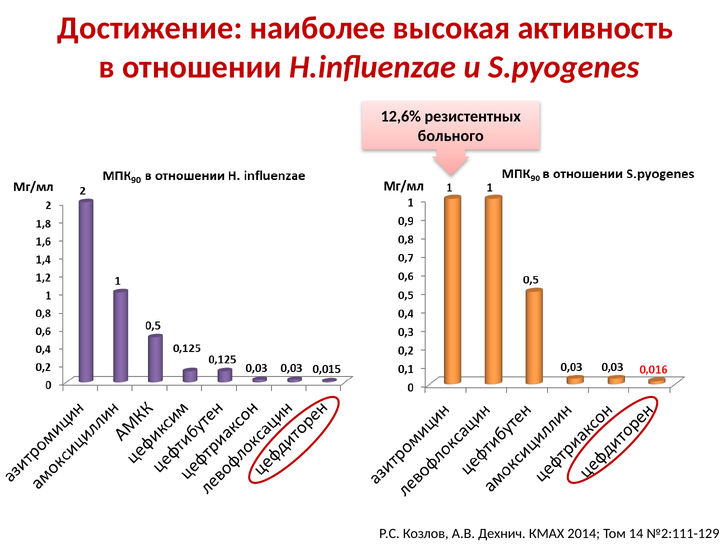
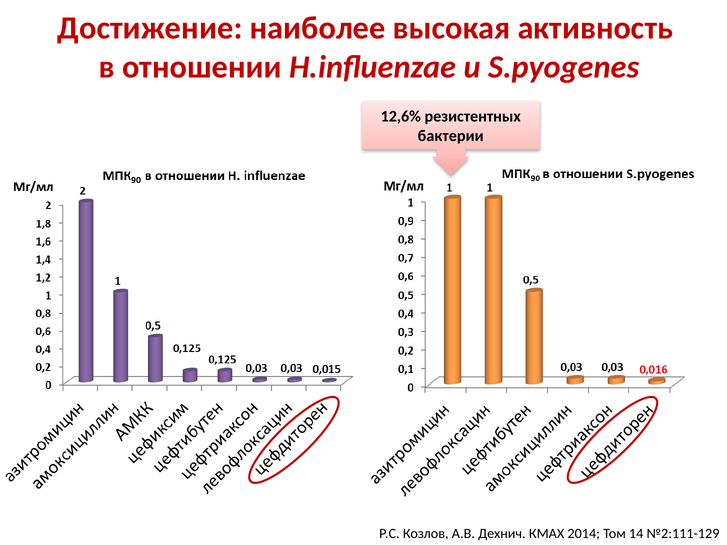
больного: больного -> бактерии
